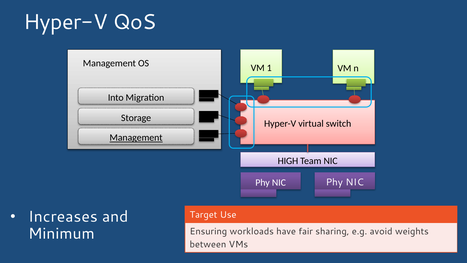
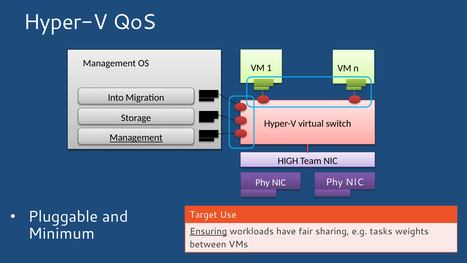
Increases: Increases -> Pluggable
Ensuring underline: none -> present
avoid: avoid -> tasks
